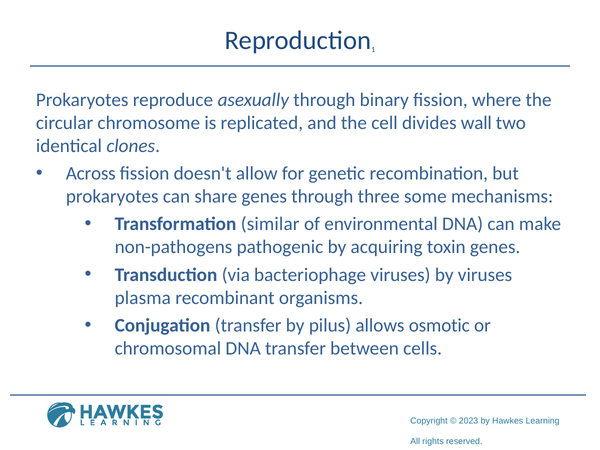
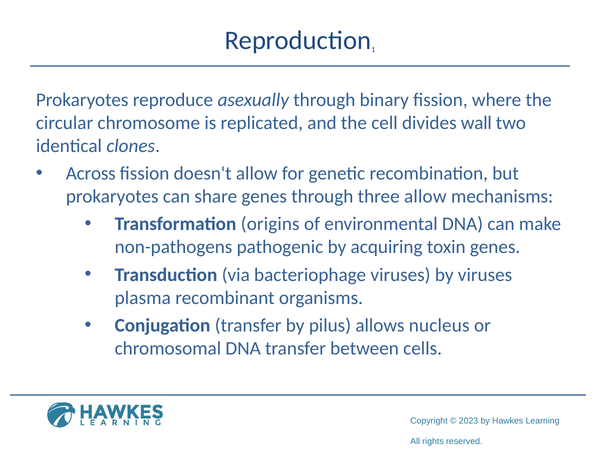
three some: some -> allow
similar: similar -> origins
osmotic: osmotic -> nucleus
